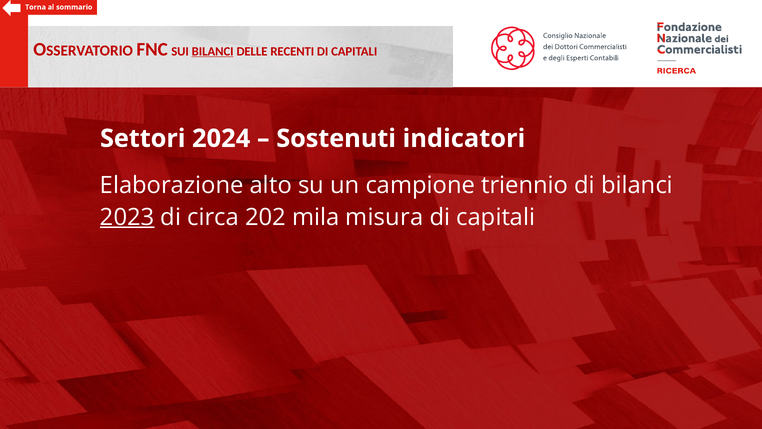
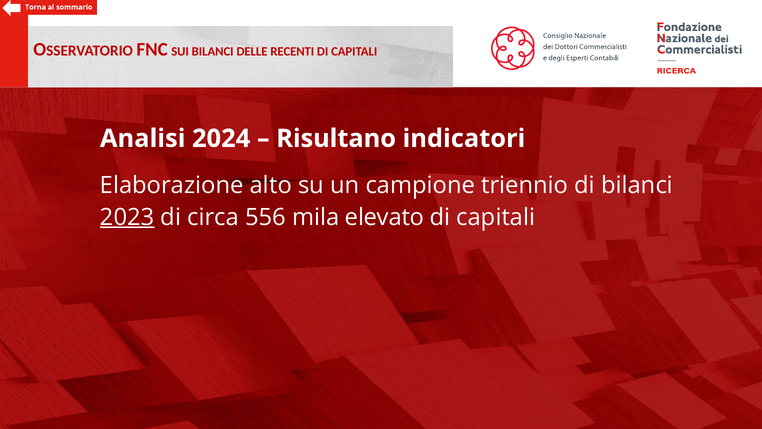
BILANCI at (213, 51) underline: present -> none
Settori: Settori -> Analisi
Sostenuti: Sostenuti -> Risultano
202: 202 -> 556
misura: misura -> elevato
